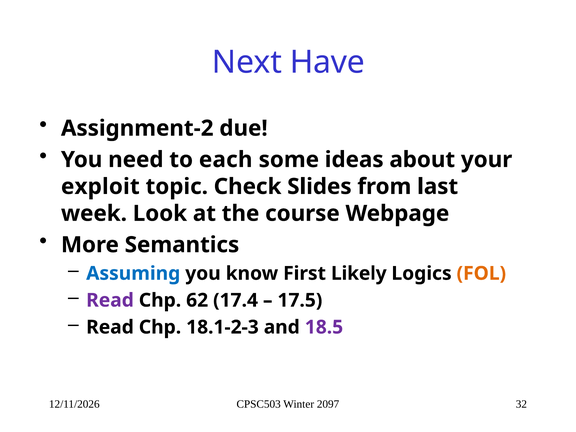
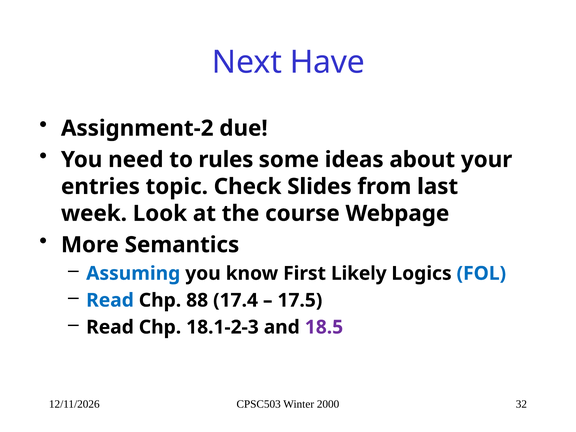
each: each -> rules
exploit: exploit -> entries
FOL colour: orange -> blue
Read at (110, 300) colour: purple -> blue
62: 62 -> 88
2097: 2097 -> 2000
